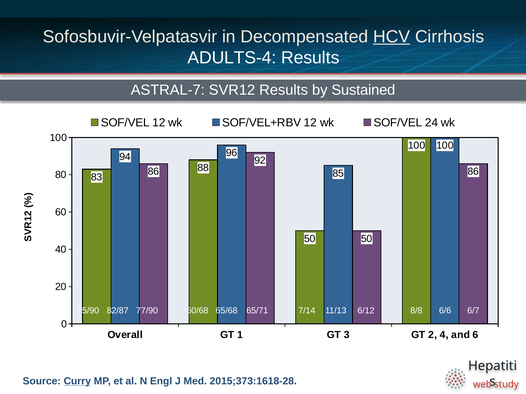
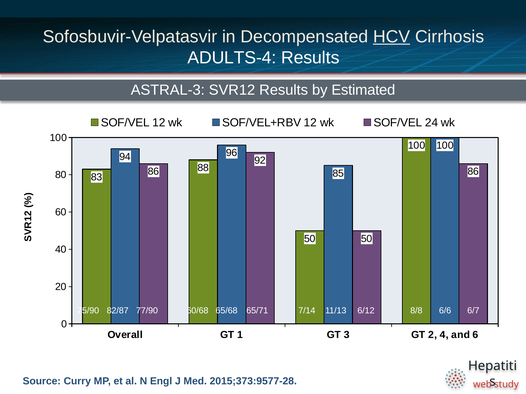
ASTRAL-7: ASTRAL-7 -> ASTRAL-3
Sustained: Sustained -> Estimated
Curry underline: present -> none
2015;373:1618-28: 2015;373:1618-28 -> 2015;373:9577-28
